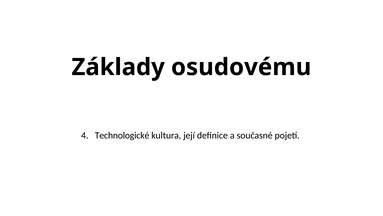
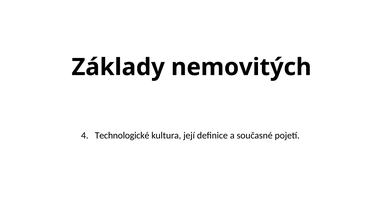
osudovému: osudovému -> nemovitých
